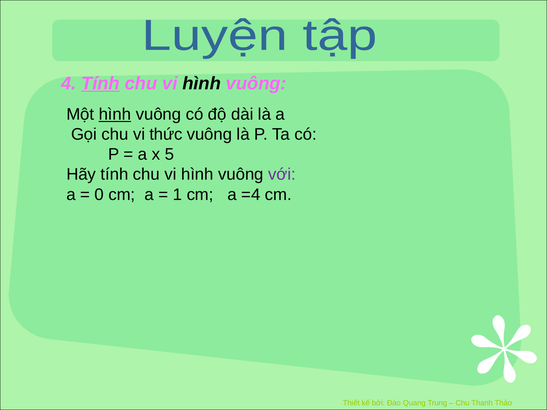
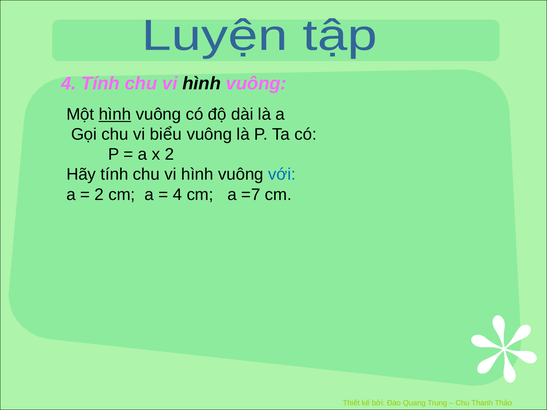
Tính at (100, 83) underline: present -> none
thức: thức -> biểu
x 5: 5 -> 2
với colour: purple -> blue
0 at (99, 195): 0 -> 2
1 at (177, 195): 1 -> 4
=4: =4 -> =7
